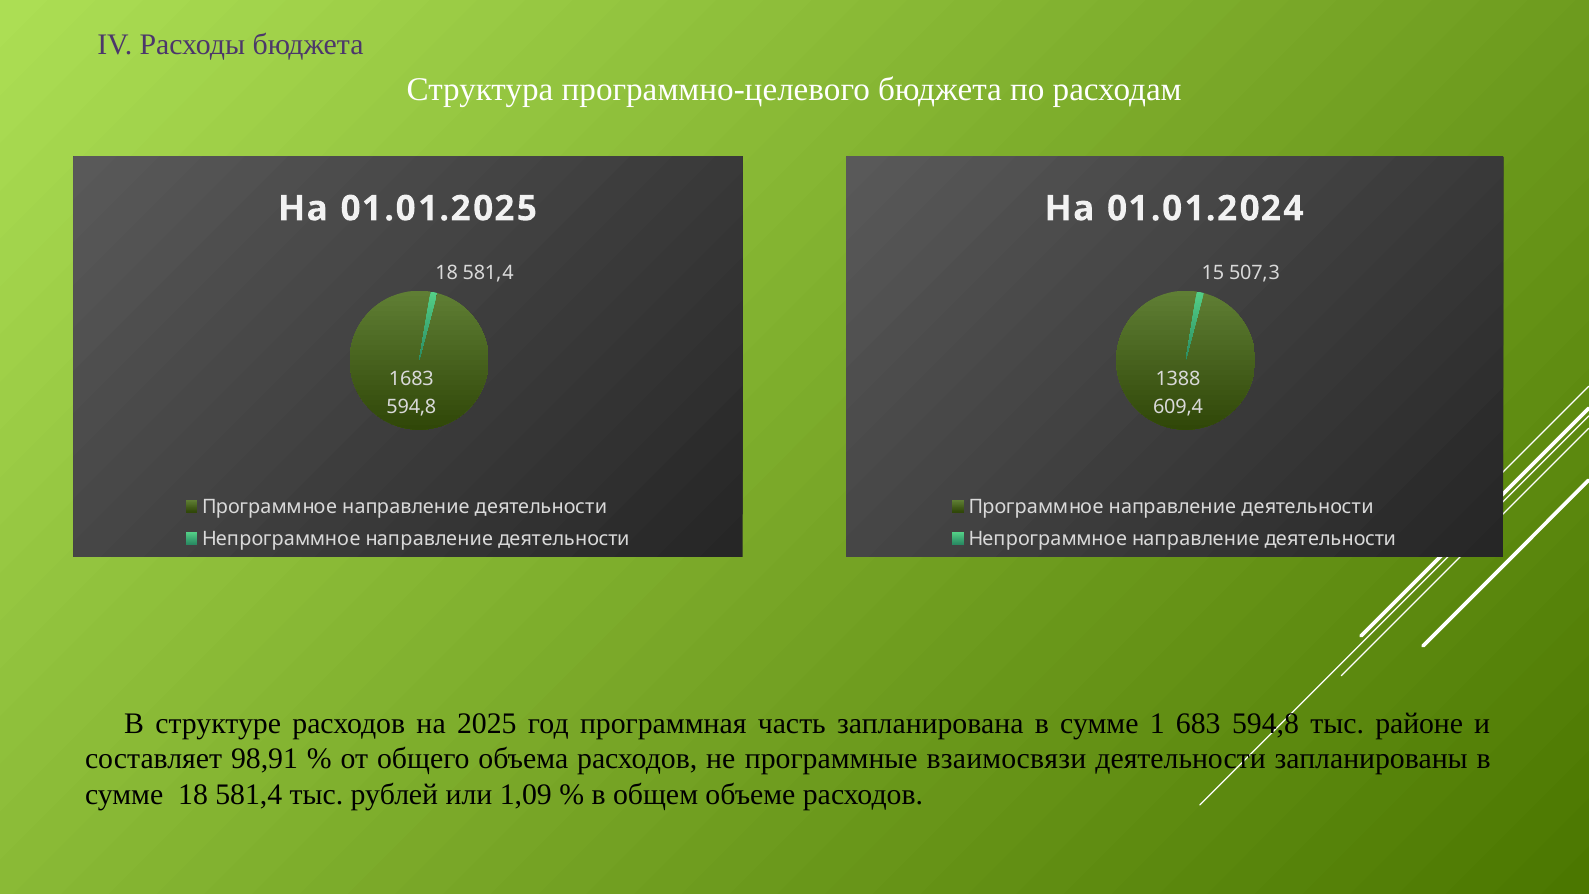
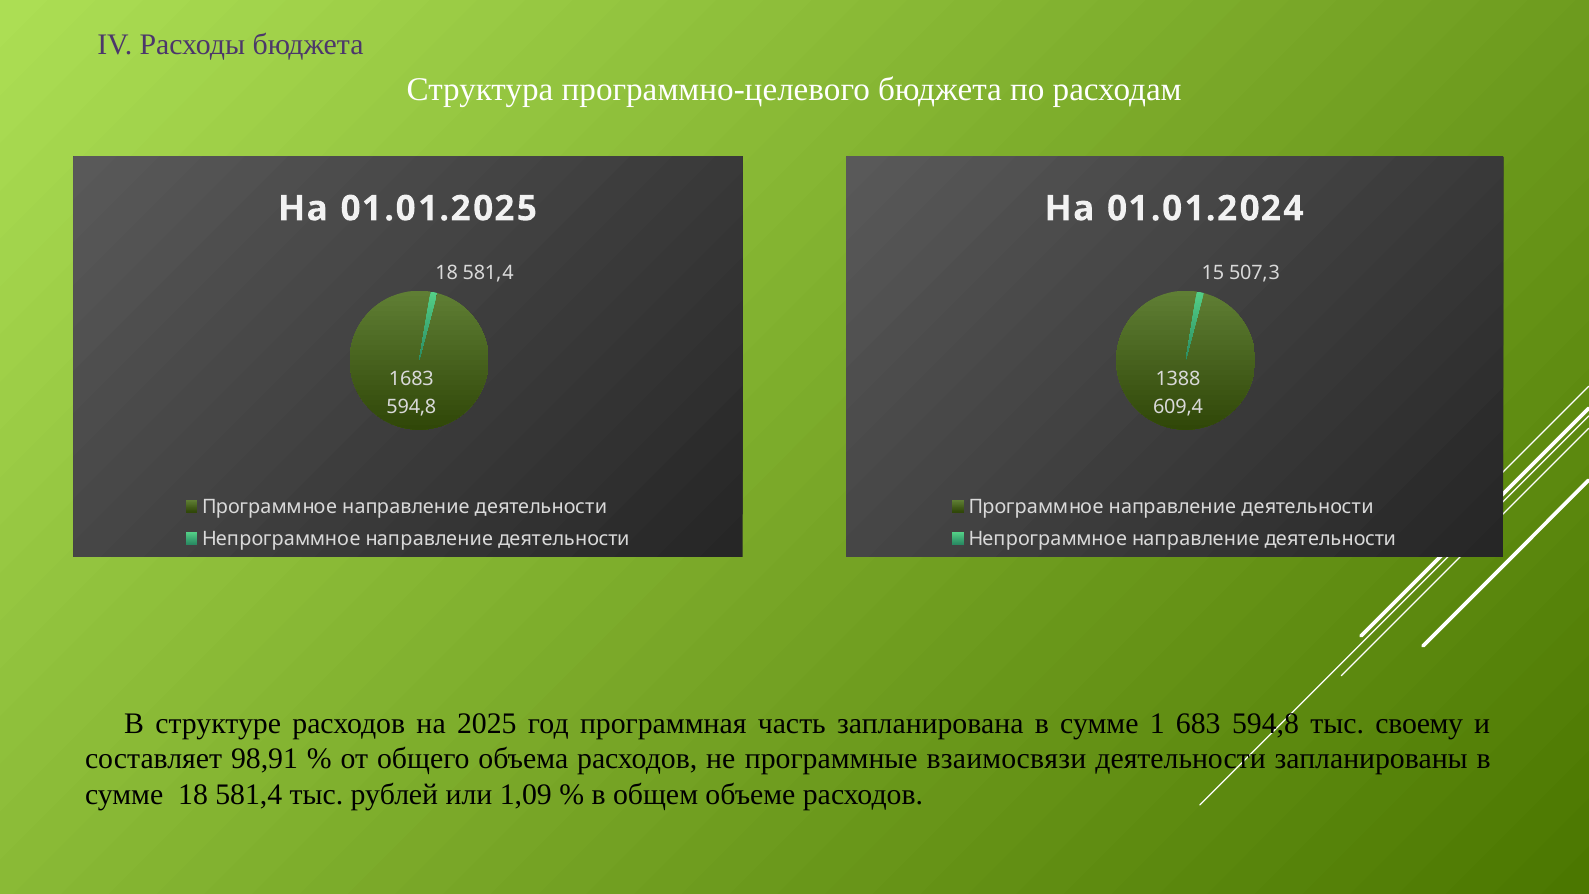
районе: районе -> своему
